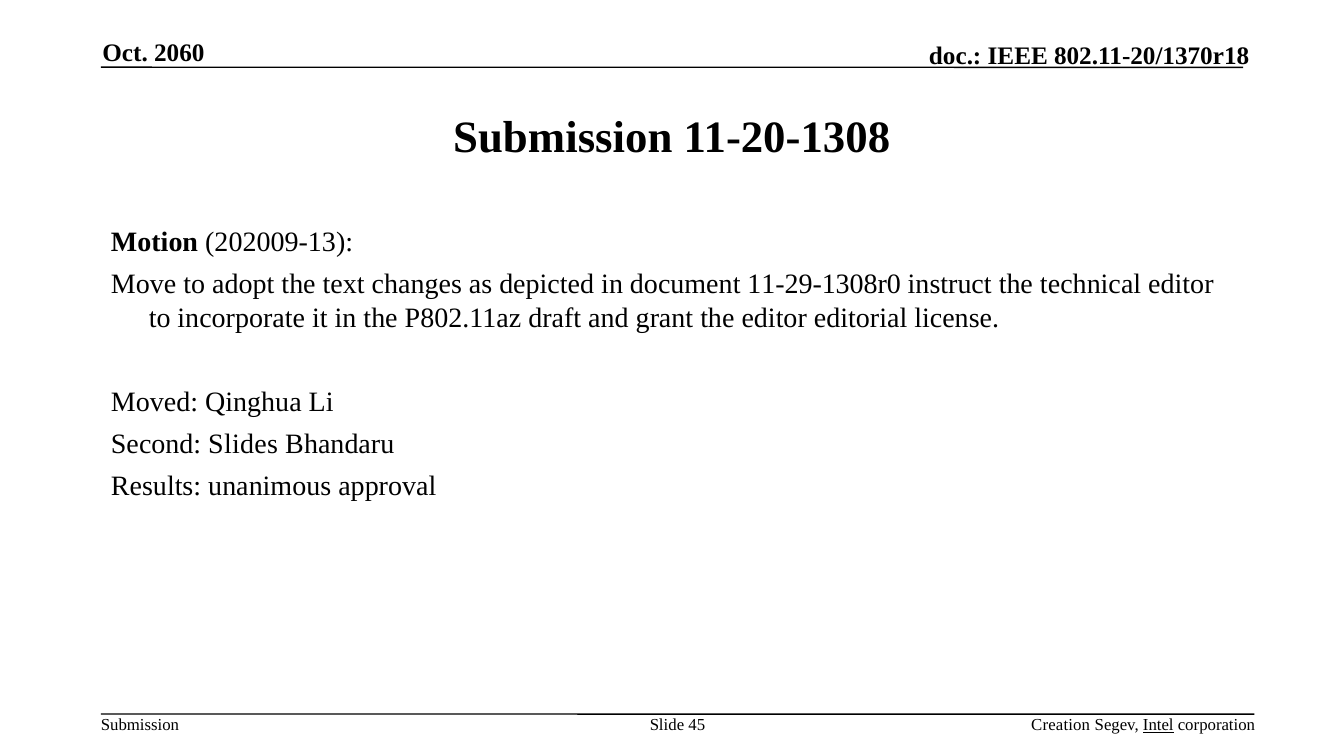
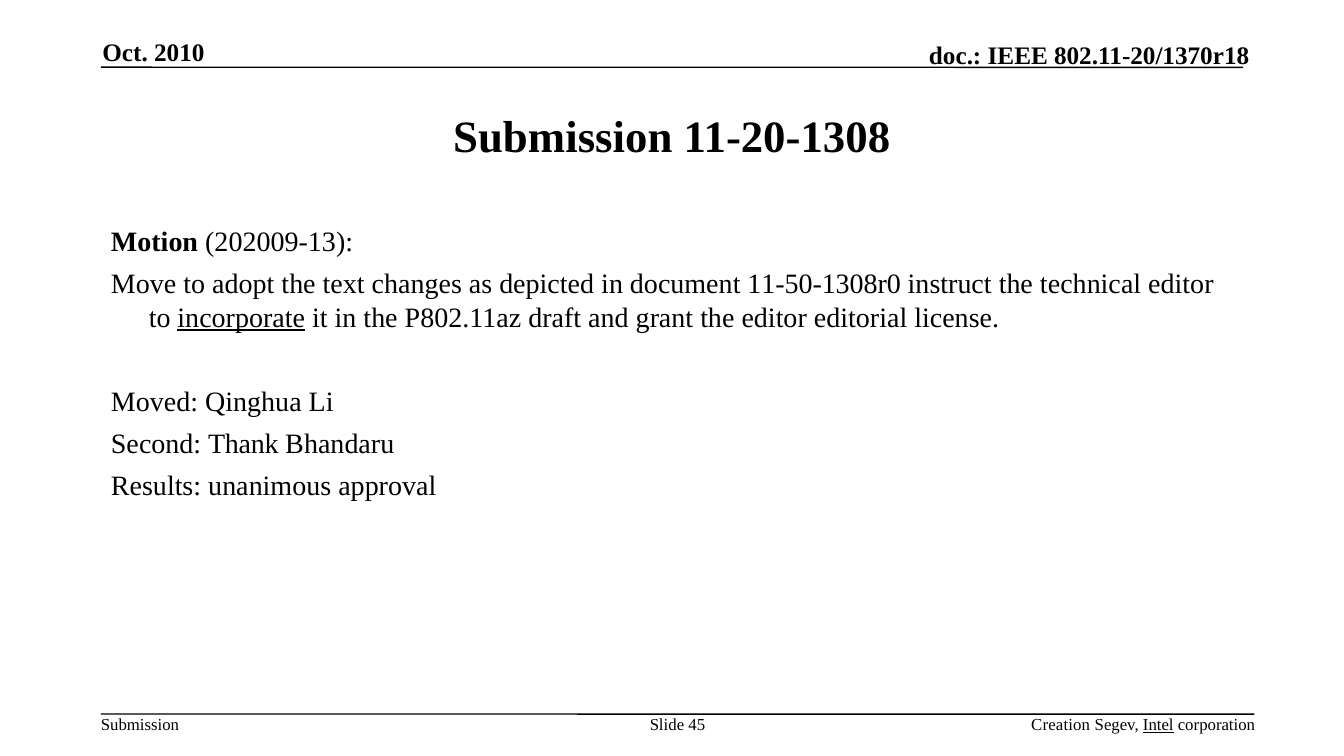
2060: 2060 -> 2010
11-29-1308r0: 11-29-1308r0 -> 11-50-1308r0
incorporate underline: none -> present
Slides: Slides -> Thank
